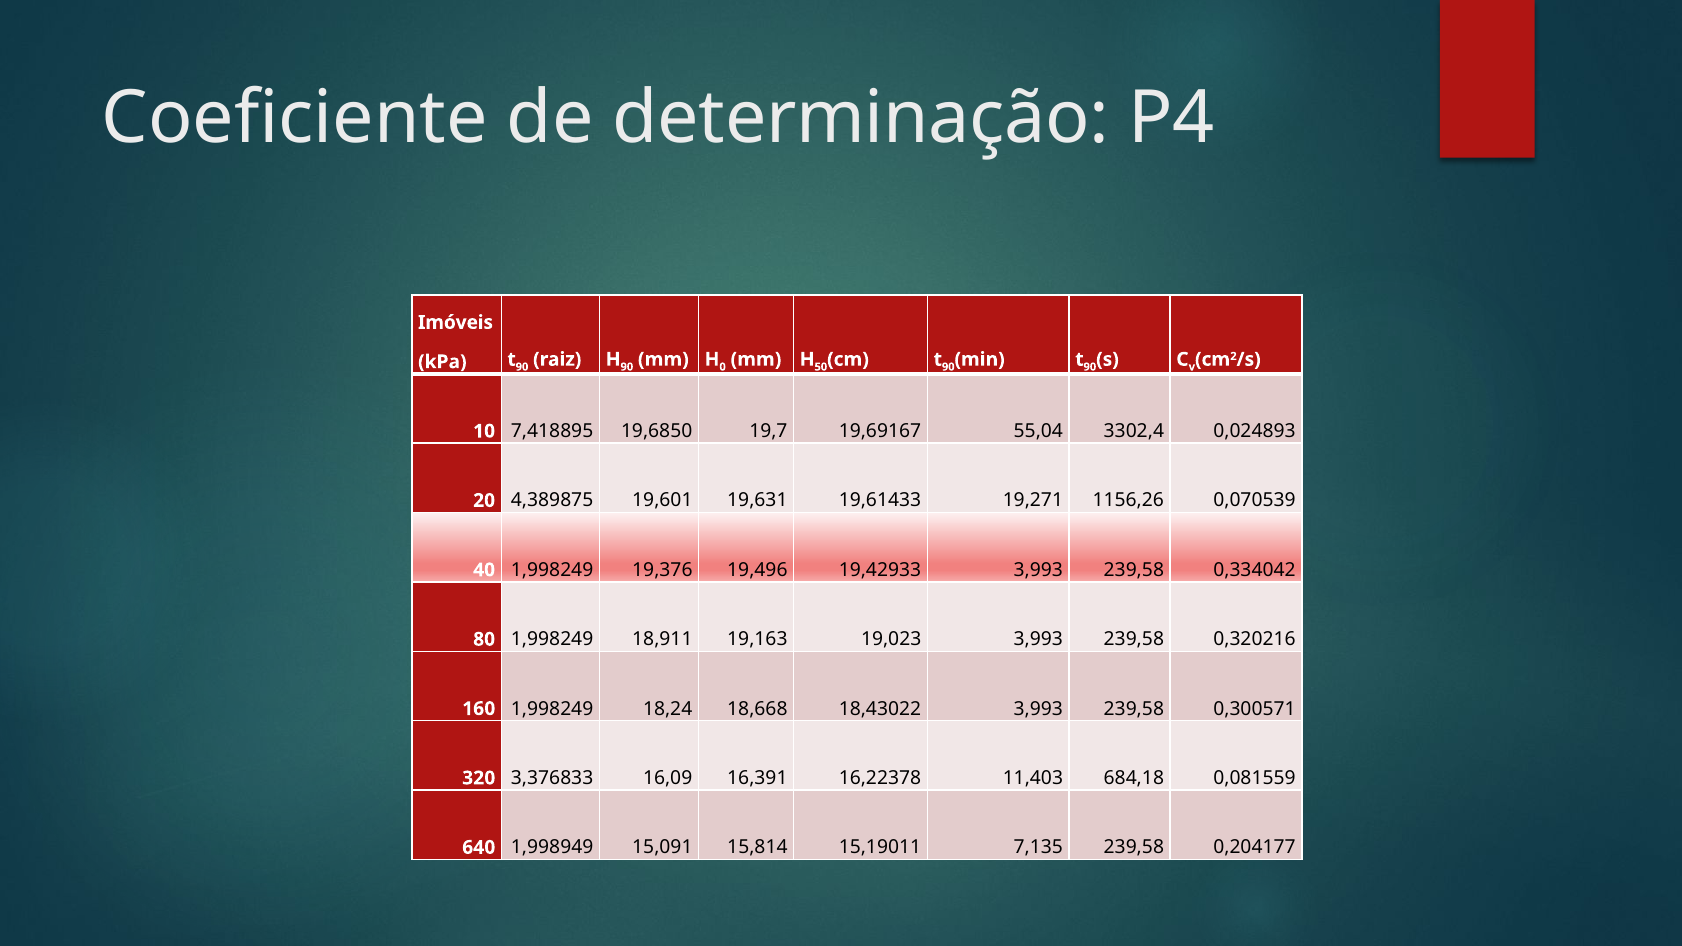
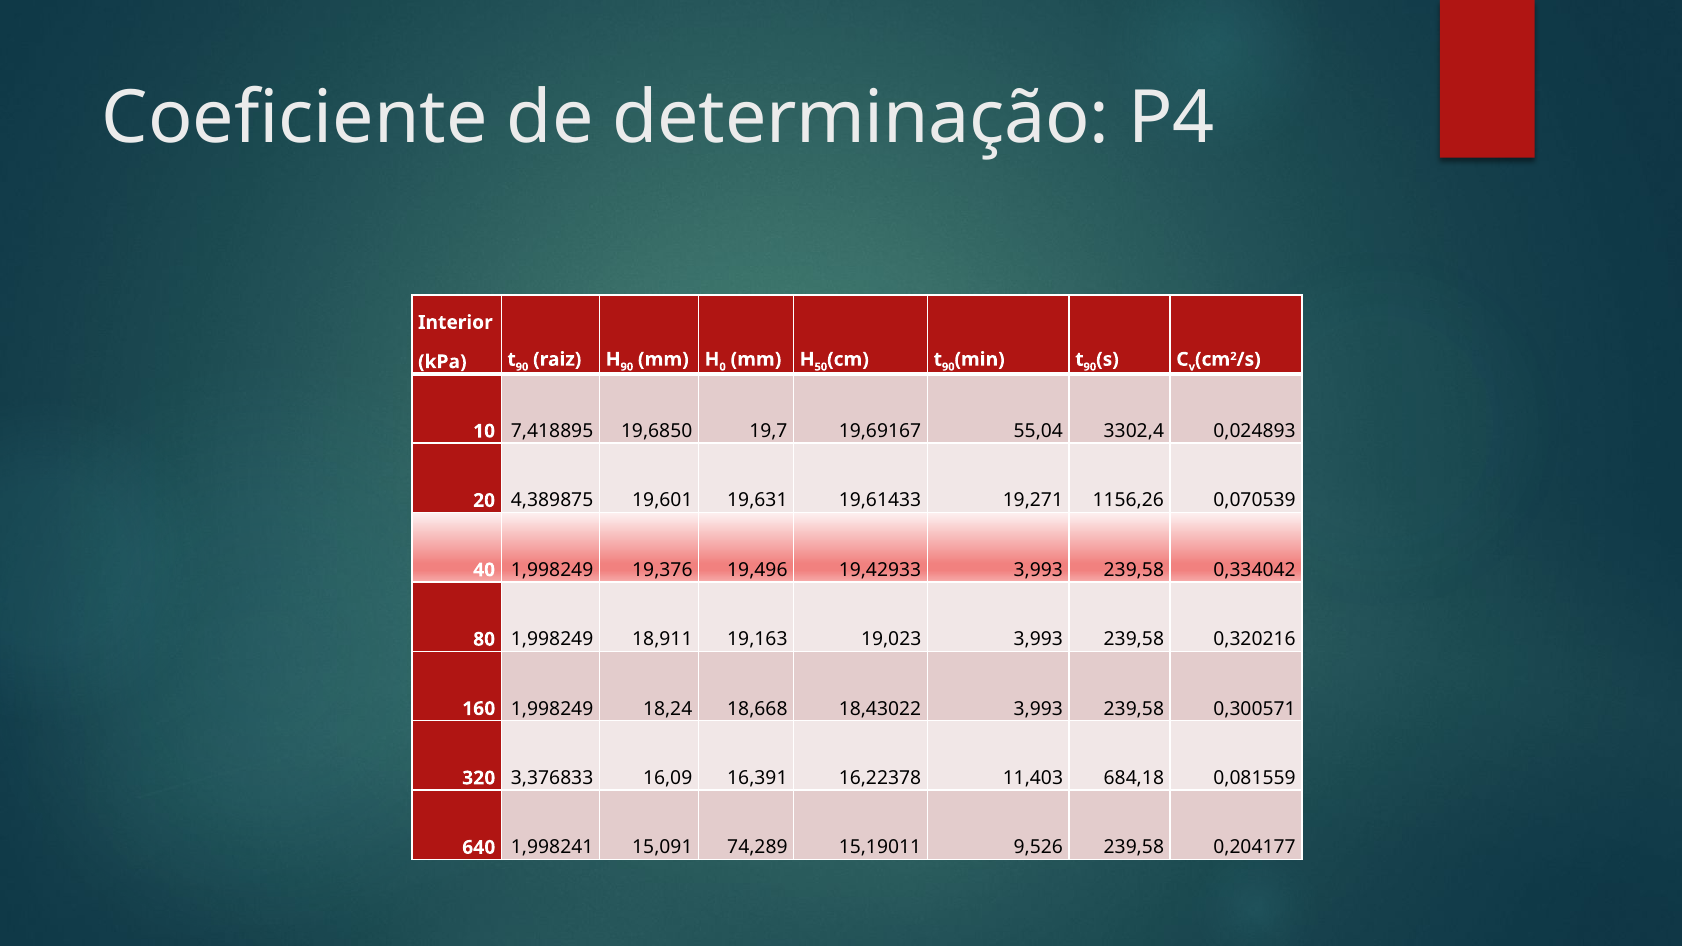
Imóveis: Imóveis -> Interior
1,998949: 1,998949 -> 1,998241
15,814: 15,814 -> 74,289
7,135: 7,135 -> 9,526
